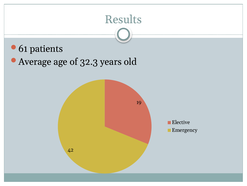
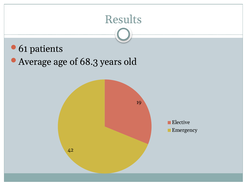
32.3: 32.3 -> 68.3
